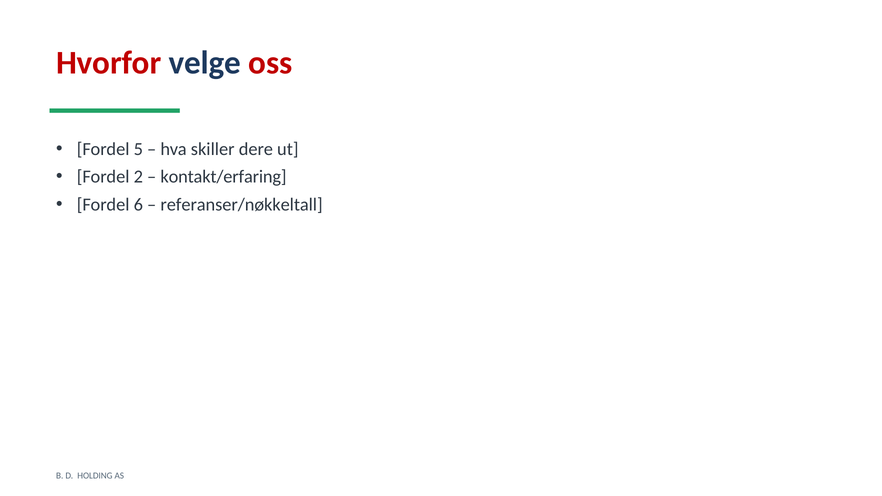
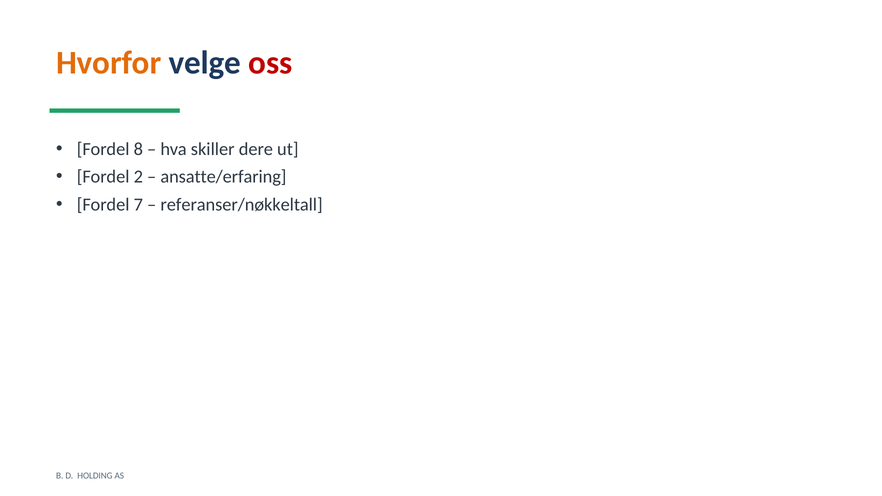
Hvorfor colour: red -> orange
5: 5 -> 8
kontakt/erfaring: kontakt/erfaring -> ansatte/erfaring
6: 6 -> 7
